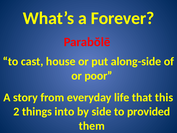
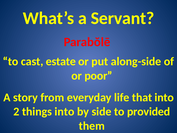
Forever: Forever -> Servant
house: house -> estate
that this: this -> into
